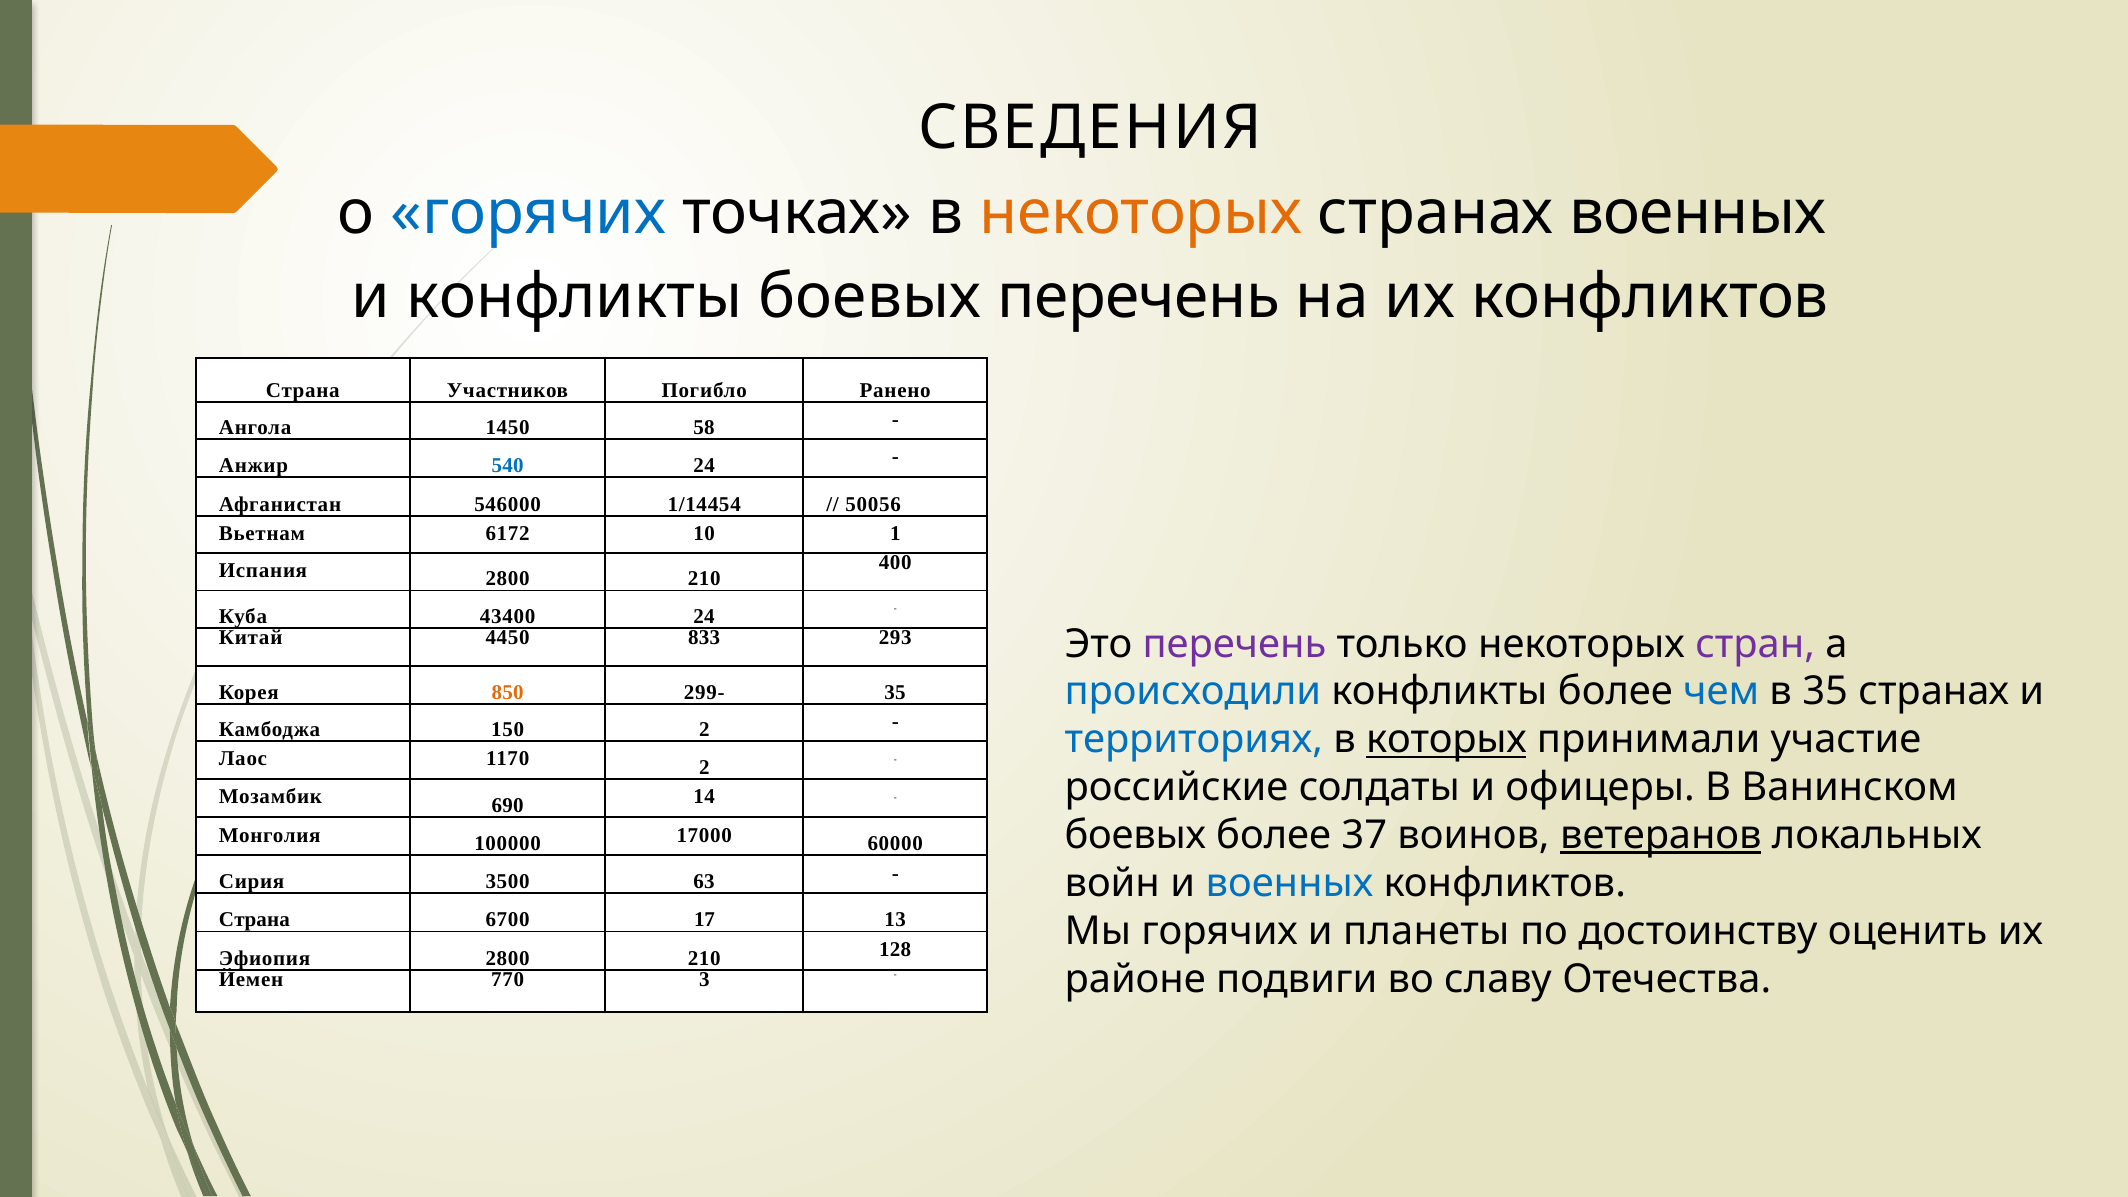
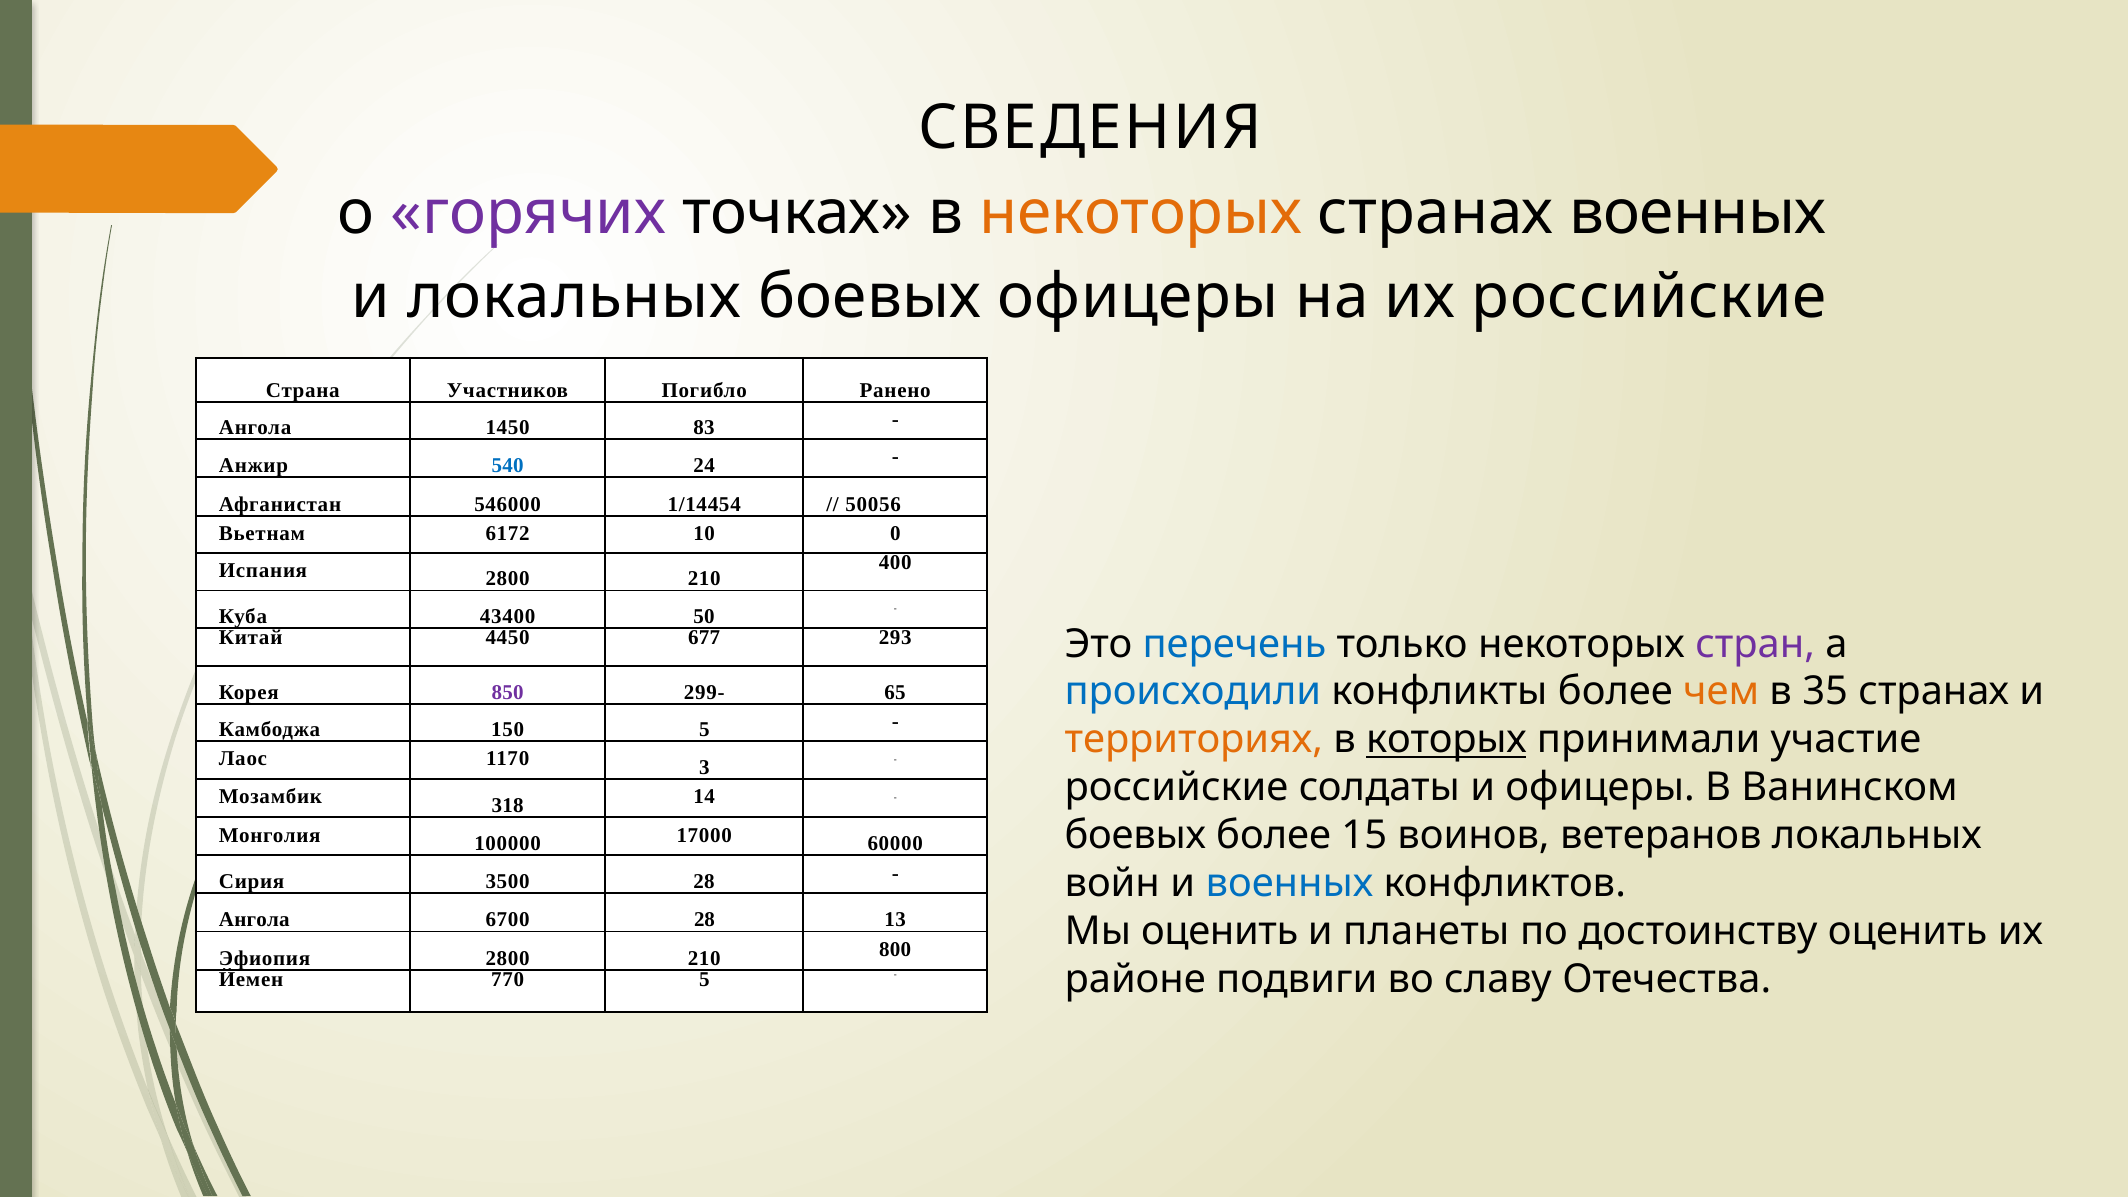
горячих at (528, 213) colour: blue -> purple
и конфликты: конфликты -> локальных
боевых перечень: перечень -> офицеры
их конфликтов: конфликтов -> российские
58: 58 -> 83
1: 1 -> 0
43400 24: 24 -> 50
833: 833 -> 677
перечень at (1234, 644) colour: purple -> blue
чем colour: blue -> orange
850 colour: orange -> purple
299- 35: 35 -> 65
150 2: 2 -> 5
территориях colour: blue -> orange
1170 2: 2 -> 3
690: 690 -> 318
37: 37 -> 15
ветеранов underline: present -> none
3500 63: 63 -> 28
Страна at (254, 920): Страна -> Ангола
6700 17: 17 -> 28
Мы горячих: горячих -> оценить
128: 128 -> 800
770 3: 3 -> 5
